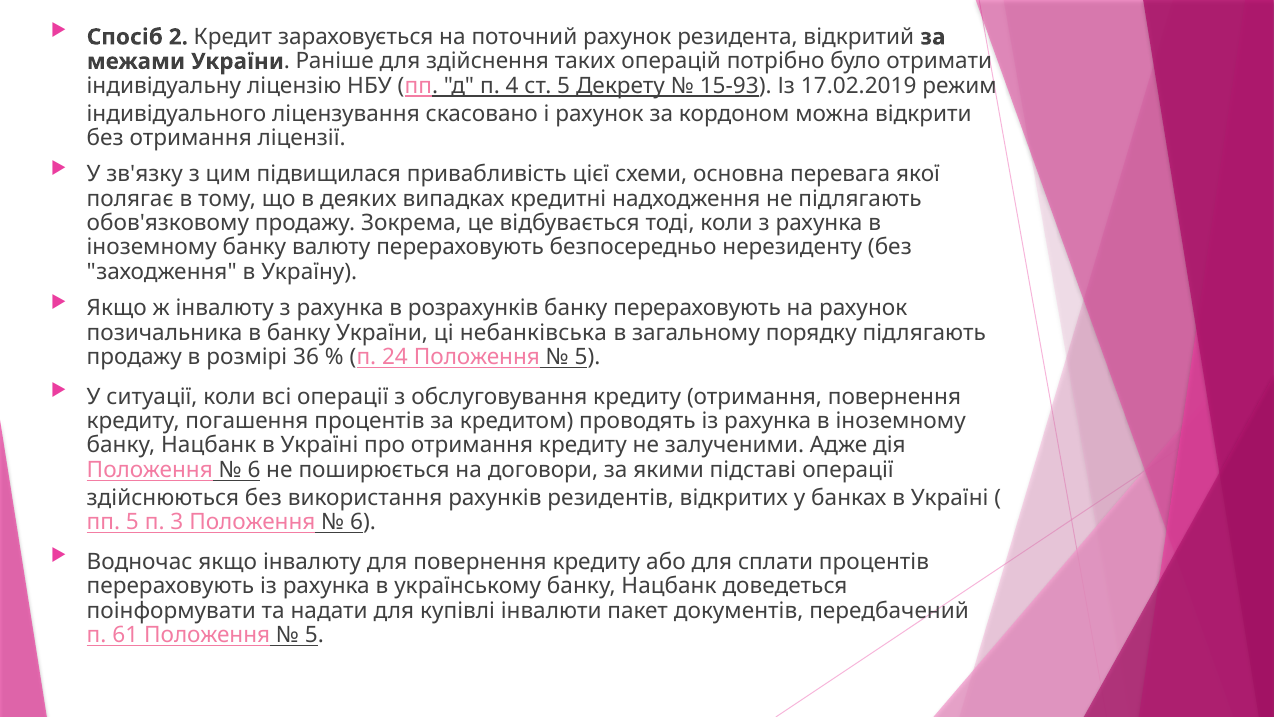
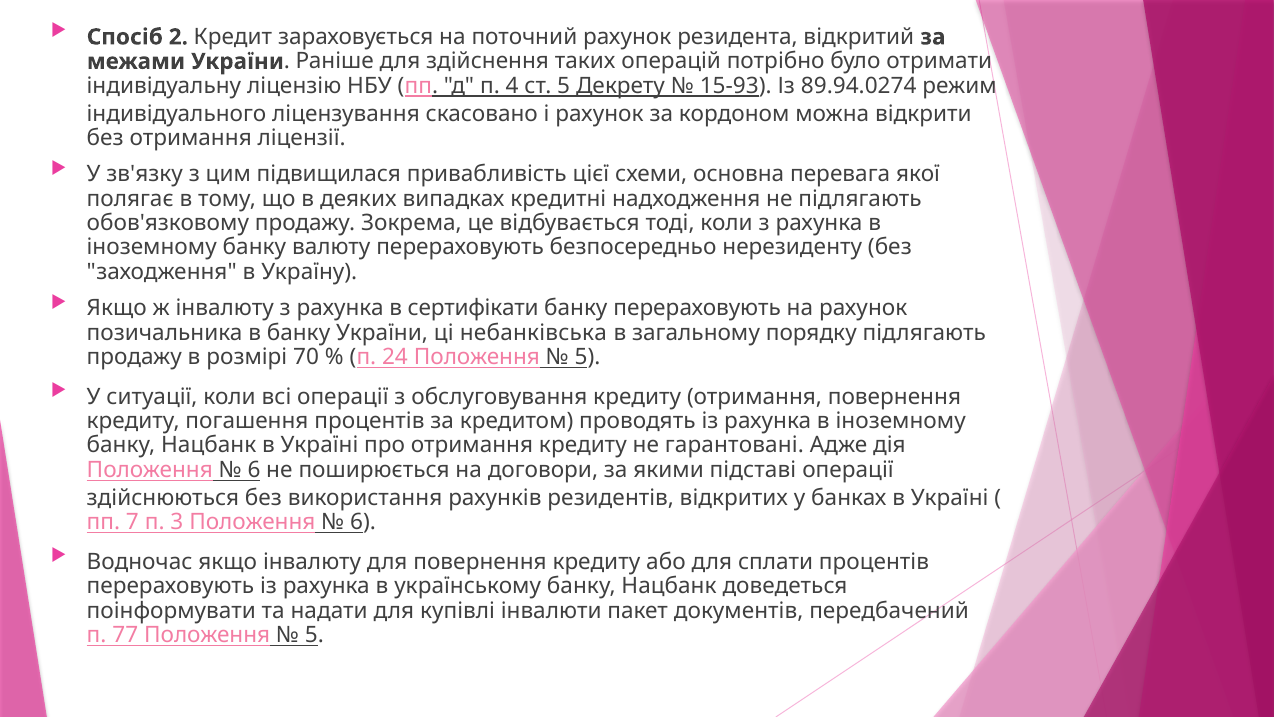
17.02.2019: 17.02.2019 -> 89.94.0274
розрахунків: розрахунків -> сертифікати
36: 36 -> 70
залученими: залученими -> гарантовані
пп 5: 5 -> 7
61: 61 -> 77
